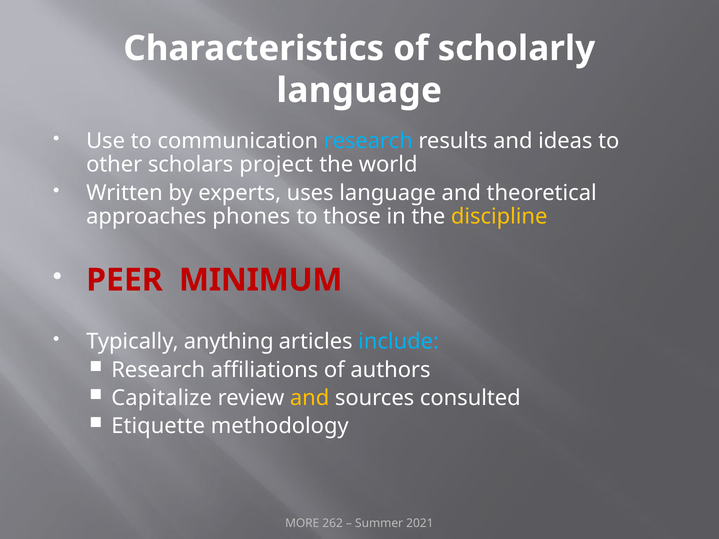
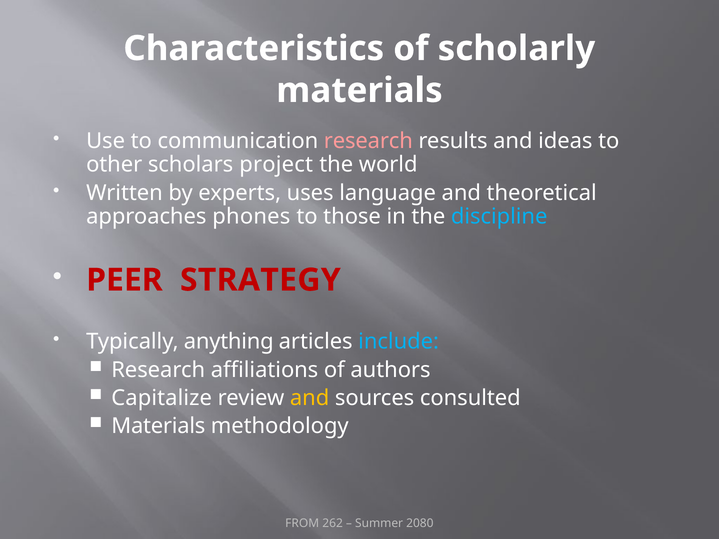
language at (359, 90): language -> materials
research at (368, 141) colour: light blue -> pink
discipline colour: yellow -> light blue
MINIMUM: MINIMUM -> STRATEGY
Etiquette at (158, 426): Etiquette -> Materials
MORE: MORE -> FROM
2021: 2021 -> 2080
